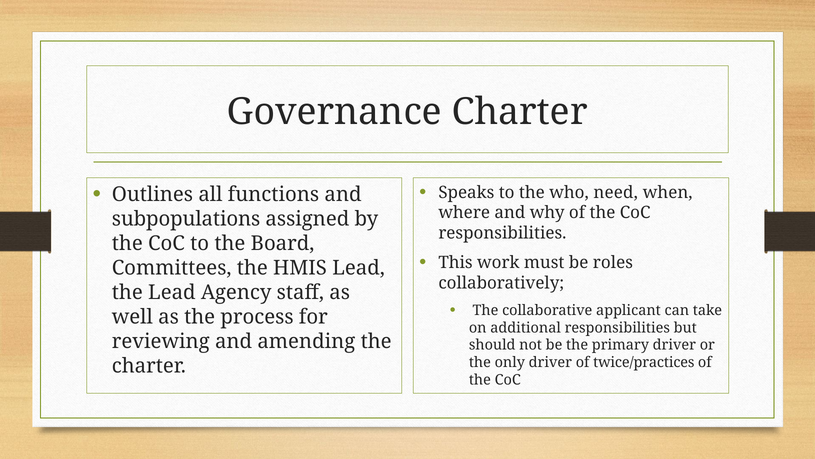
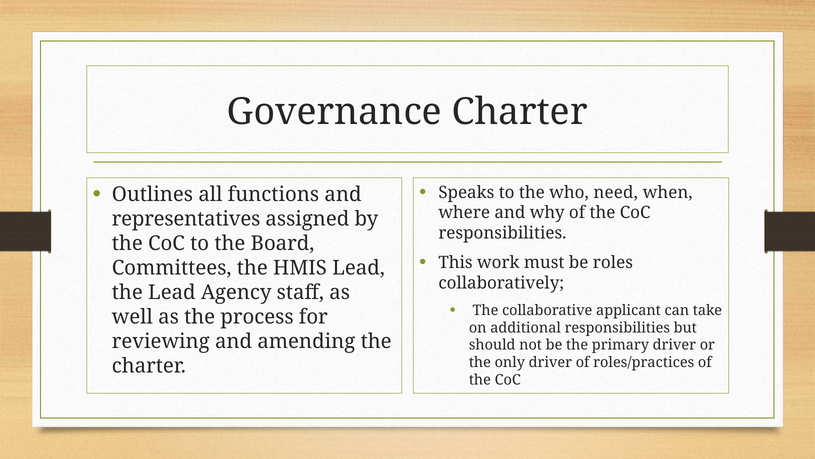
subpopulations: subpopulations -> representatives
twice/practices: twice/practices -> roles/practices
